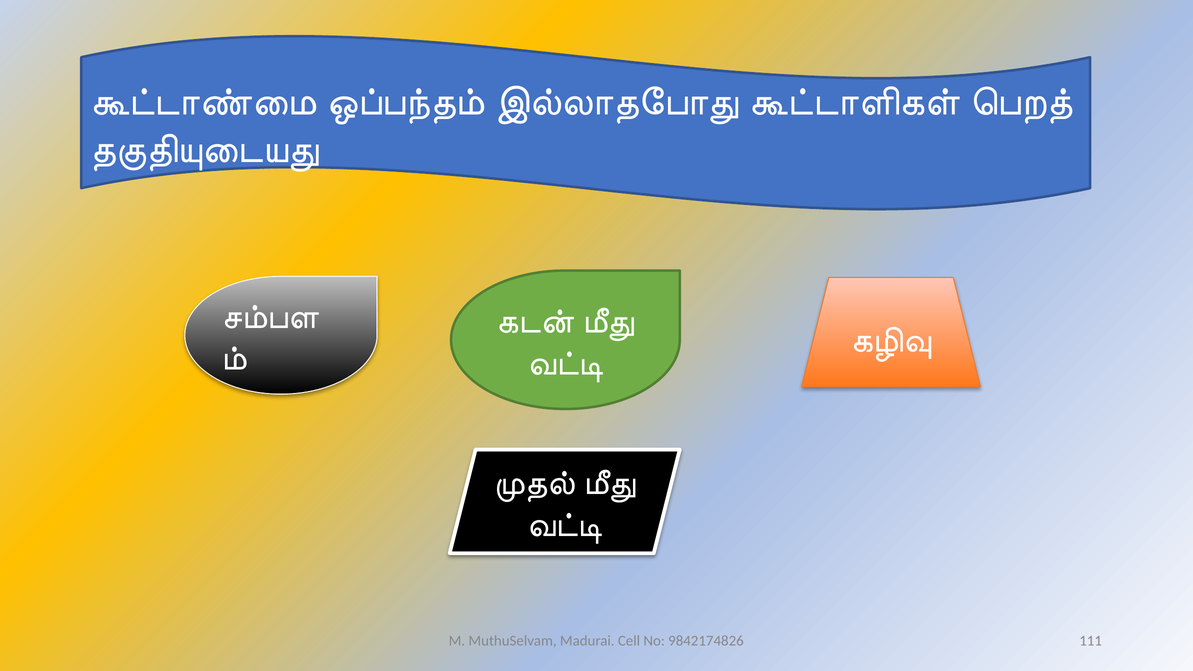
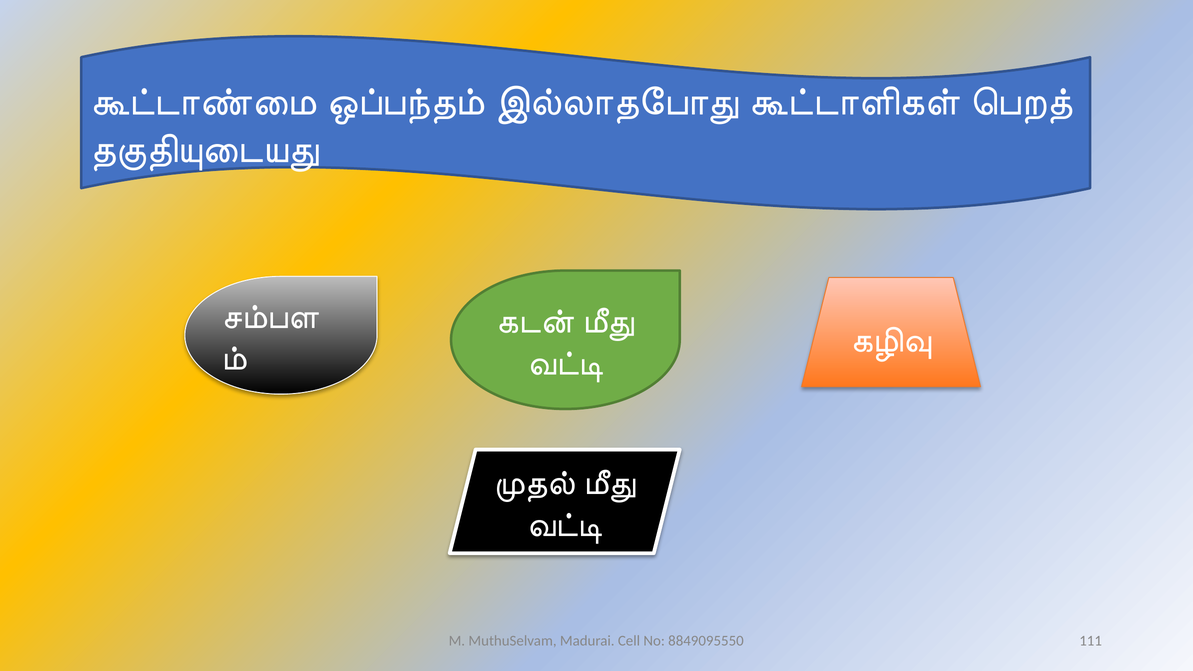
9842174826: 9842174826 -> 8849095550
